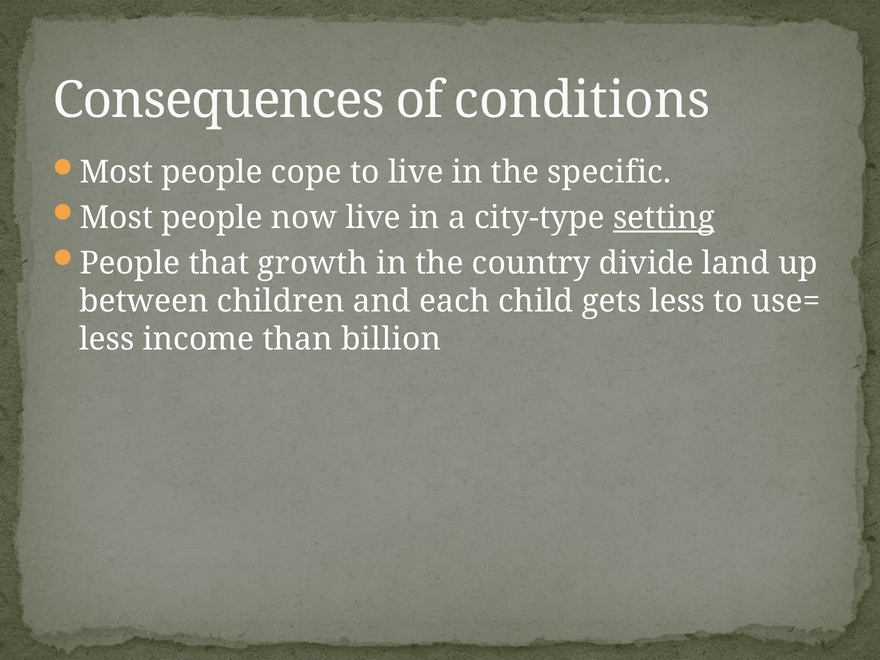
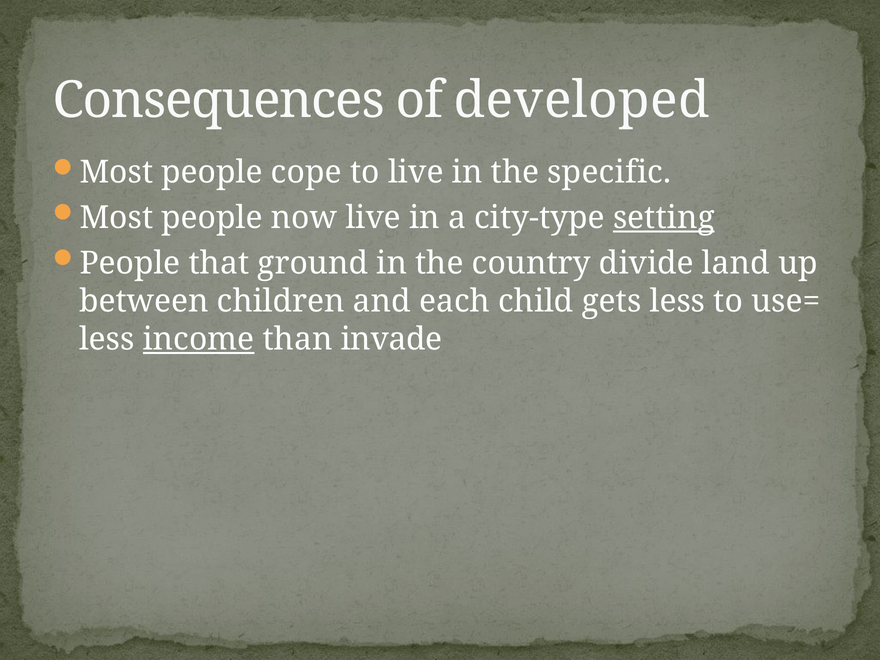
conditions: conditions -> developed
growth: growth -> ground
income underline: none -> present
billion: billion -> invade
